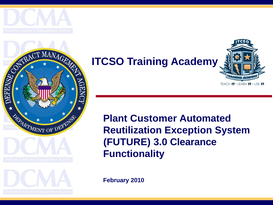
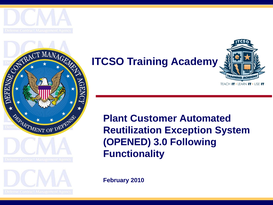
FUTURE: FUTURE -> OPENED
Clearance: Clearance -> Following
